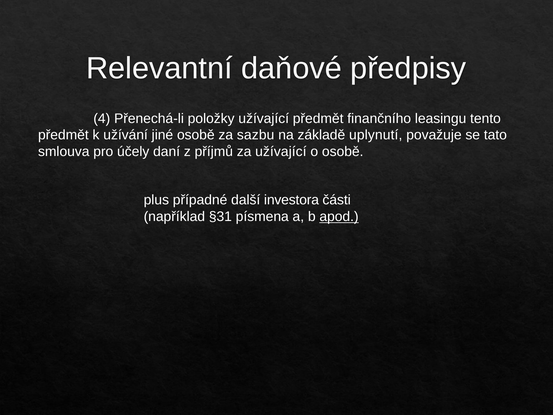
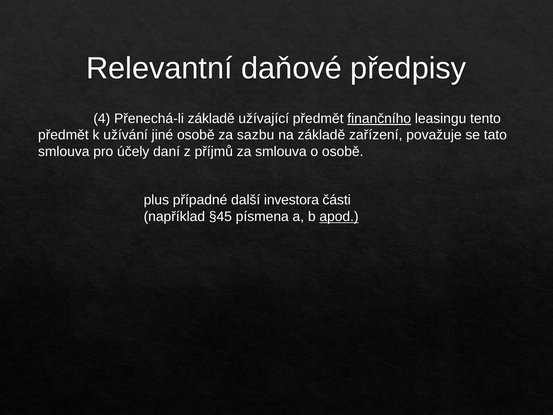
Přenechá-li položky: položky -> základě
finančního underline: none -> present
uplynutí: uplynutí -> zařízení
za užívající: užívající -> smlouva
§31: §31 -> §45
